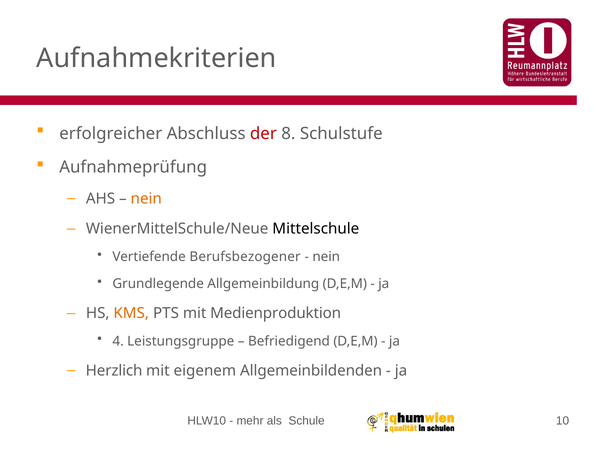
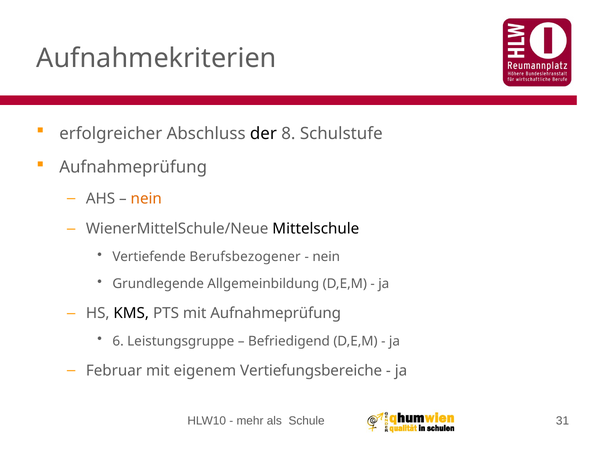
der colour: red -> black
KMS colour: orange -> black
mit Medienproduktion: Medienproduktion -> Aufnahmeprüfung
4: 4 -> 6
Herzlich: Herzlich -> Februar
Allgemeinbildenden: Allgemeinbildenden -> Vertiefungsbereiche
10: 10 -> 31
